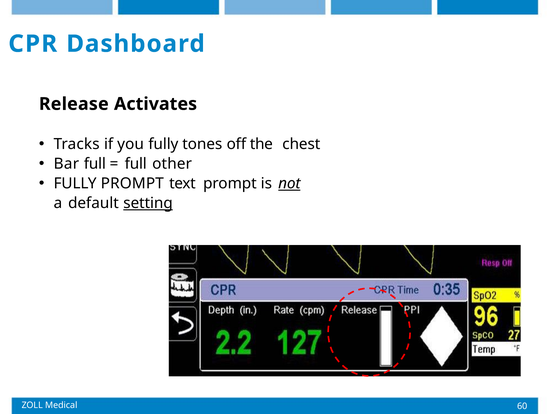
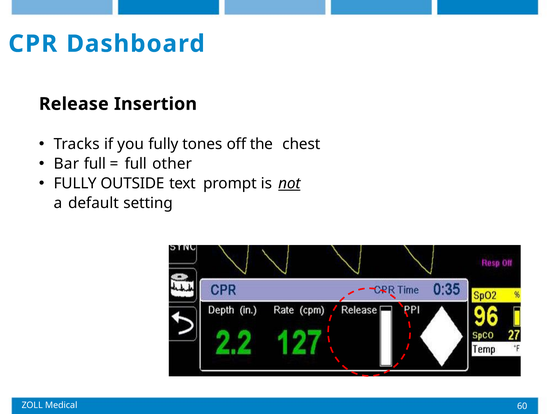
Activates: Activates -> Insertion
FULLY PROMPT: PROMPT -> OUTSIDE
setting underline: present -> none
